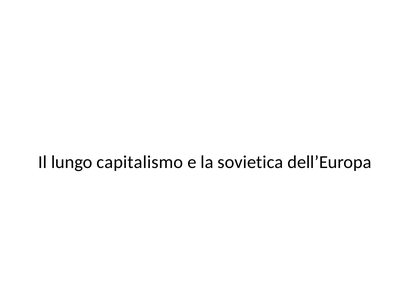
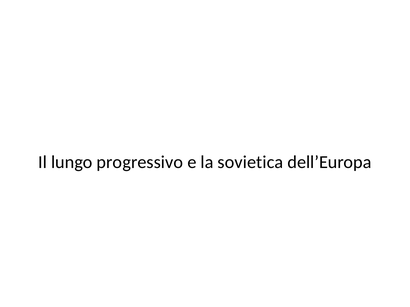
capitalismo: capitalismo -> progressivo
